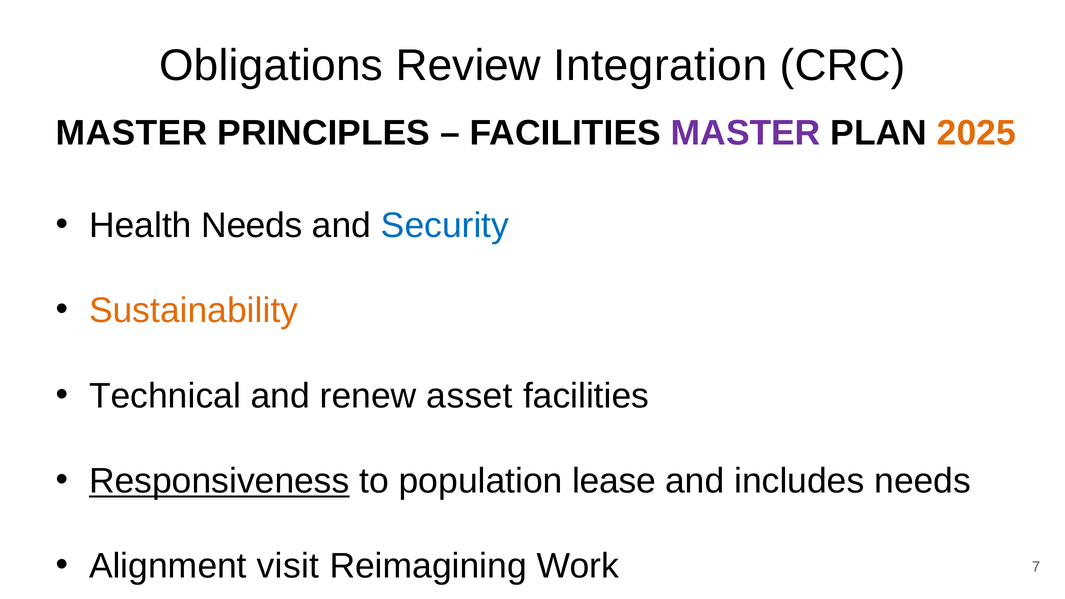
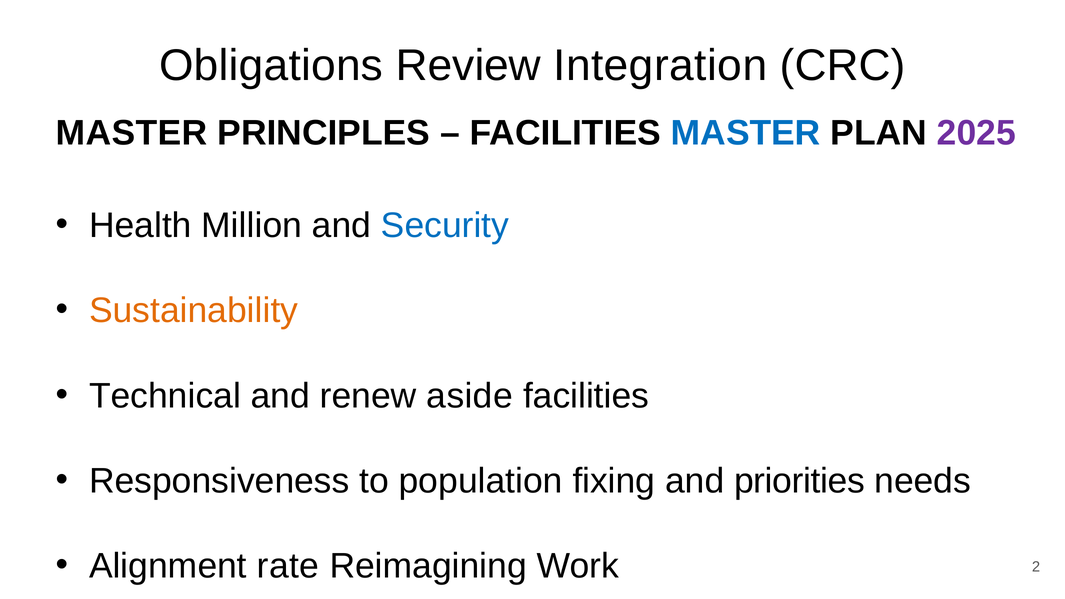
MASTER at (746, 133) colour: purple -> blue
2025 colour: orange -> purple
Health Needs: Needs -> Million
asset: asset -> aside
Responsiveness underline: present -> none
lease: lease -> fixing
includes: includes -> priorities
visit: visit -> rate
7: 7 -> 2
